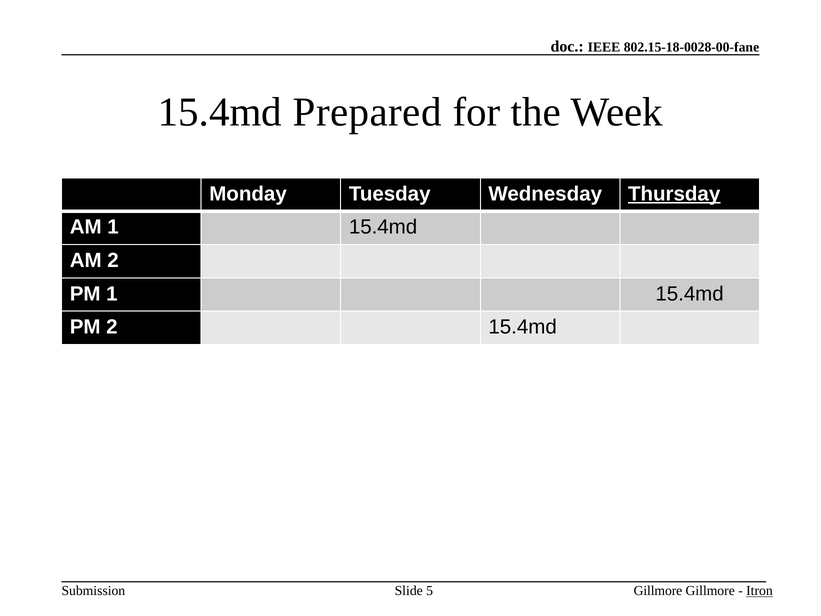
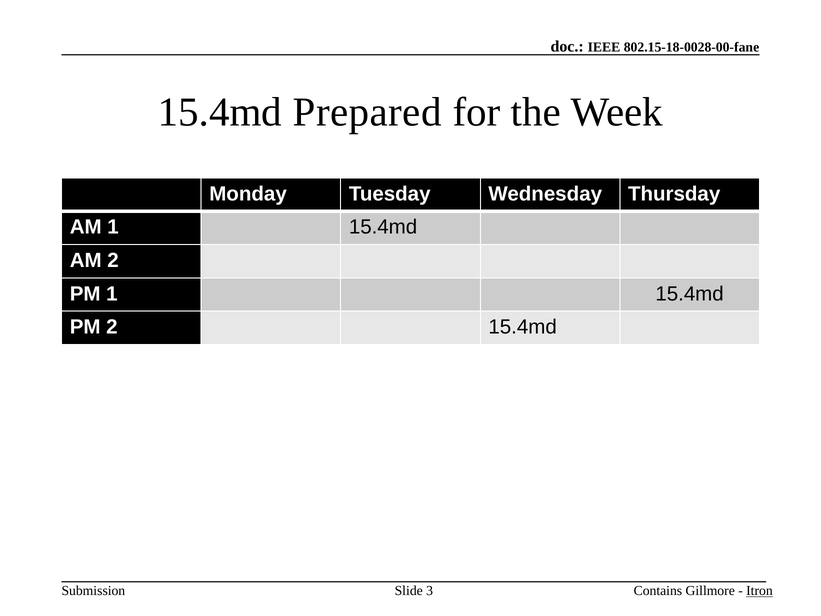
Thursday underline: present -> none
5: 5 -> 3
Gillmore at (658, 591): Gillmore -> Contains
